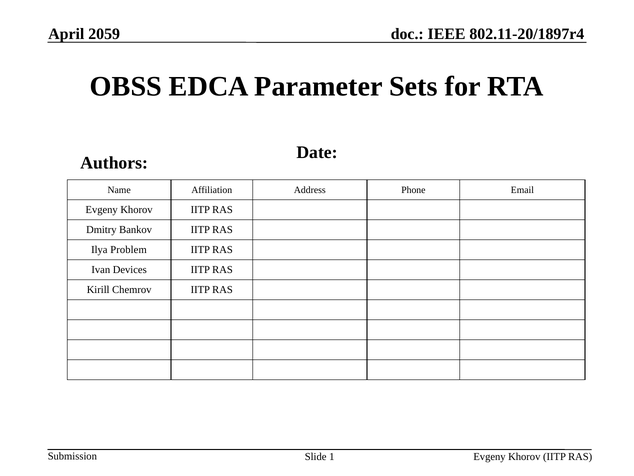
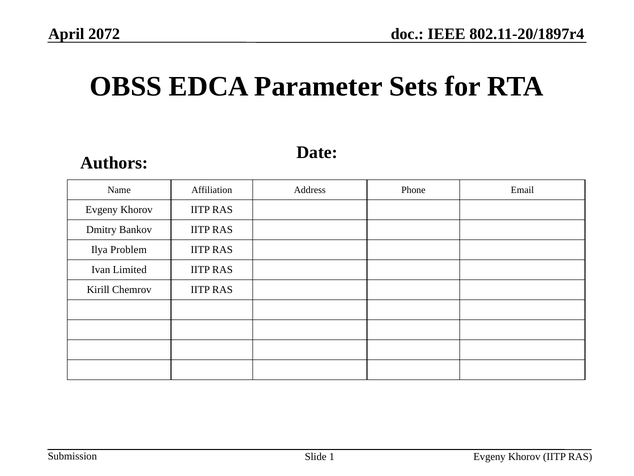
2059: 2059 -> 2072
Devices: Devices -> Limited
